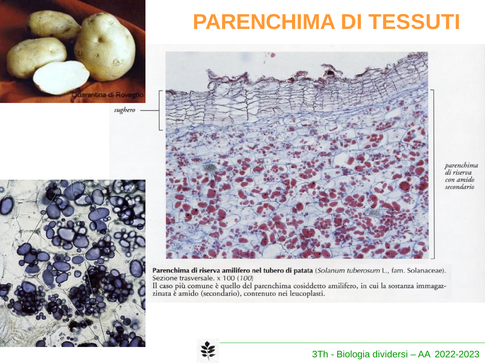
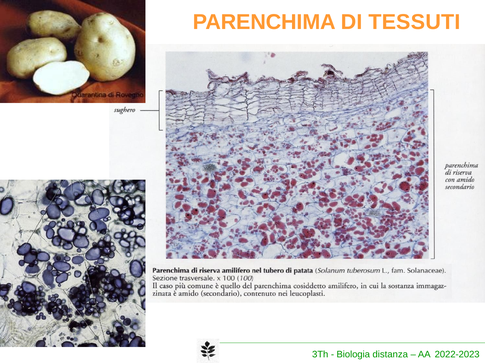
dividersi: dividersi -> distanza
